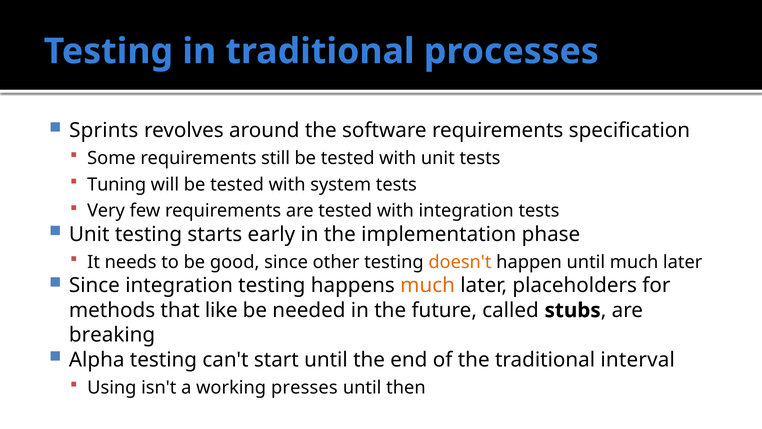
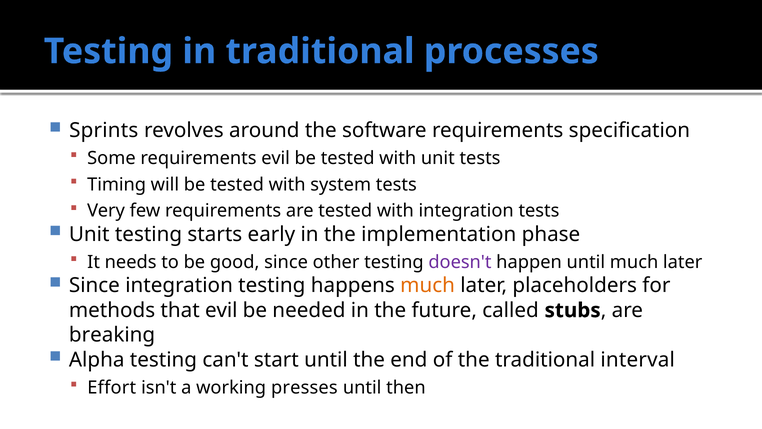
requirements still: still -> evil
Tuning: Tuning -> Timing
doesn't colour: orange -> purple
that like: like -> evil
Using: Using -> Effort
